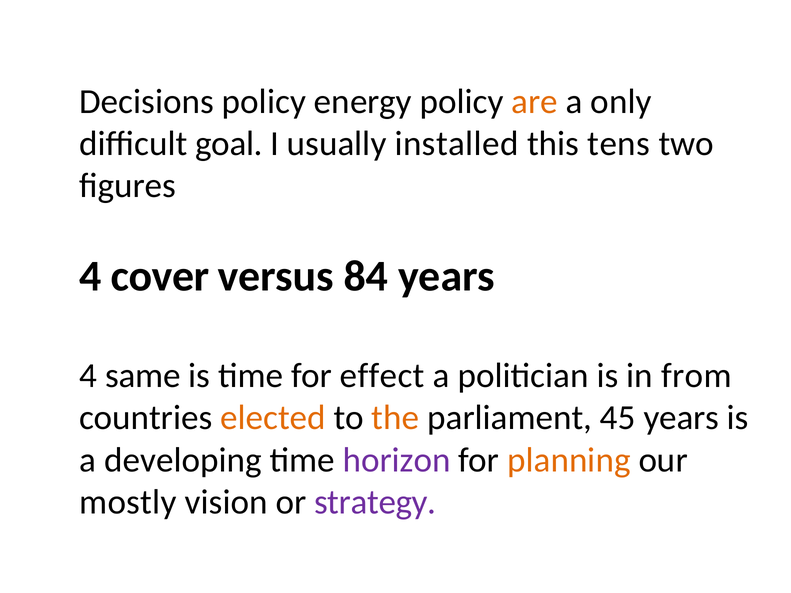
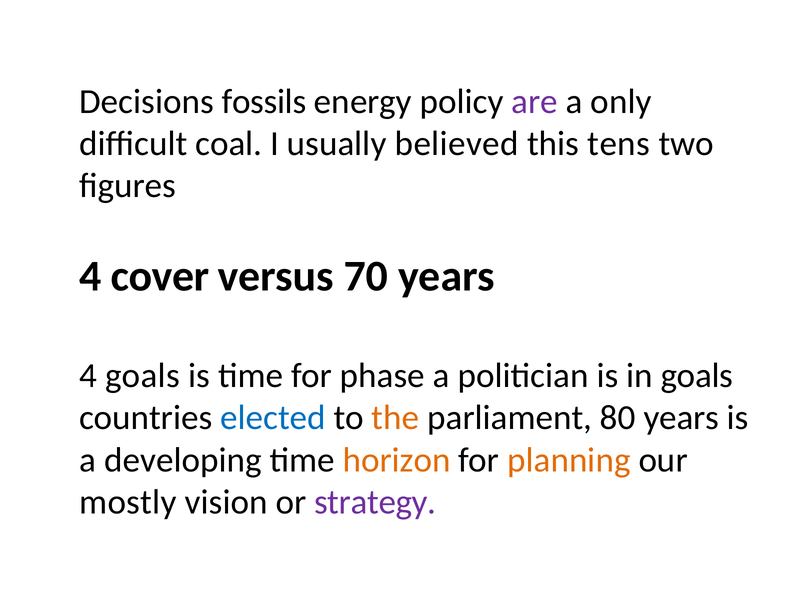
Decisions policy: policy -> fossils
are colour: orange -> purple
goal: goal -> coal
installed: installed -> believed
84: 84 -> 70
4 same: same -> goals
effect: effect -> phase
in from: from -> goals
elected colour: orange -> blue
45: 45 -> 80
horizon colour: purple -> orange
